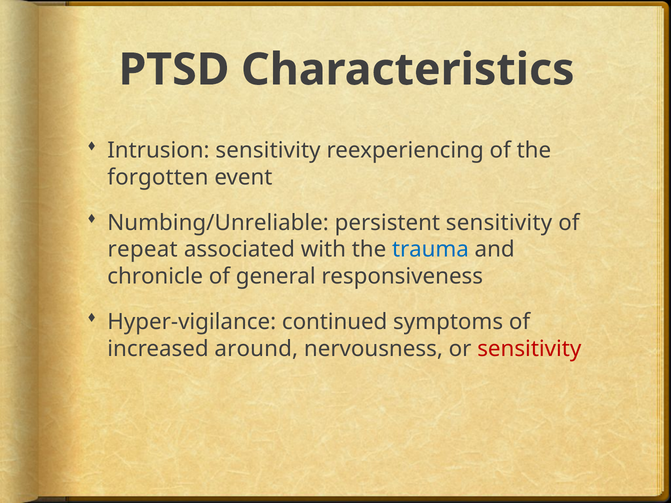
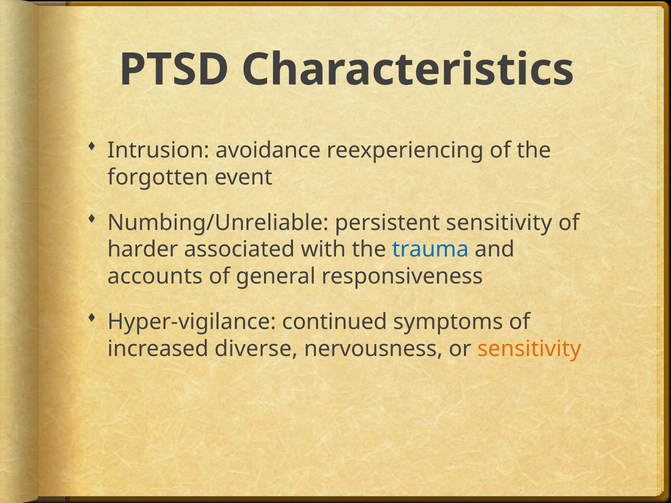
Intrusion sensitivity: sensitivity -> avoidance
repeat: repeat -> harder
chronicle: chronicle -> accounts
around: around -> diverse
sensitivity at (529, 349) colour: red -> orange
